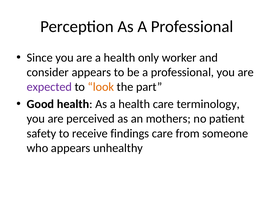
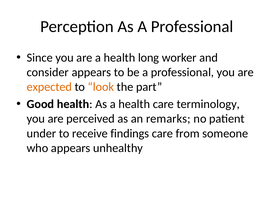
only: only -> long
expected colour: purple -> orange
mothers: mothers -> remarks
safety: safety -> under
